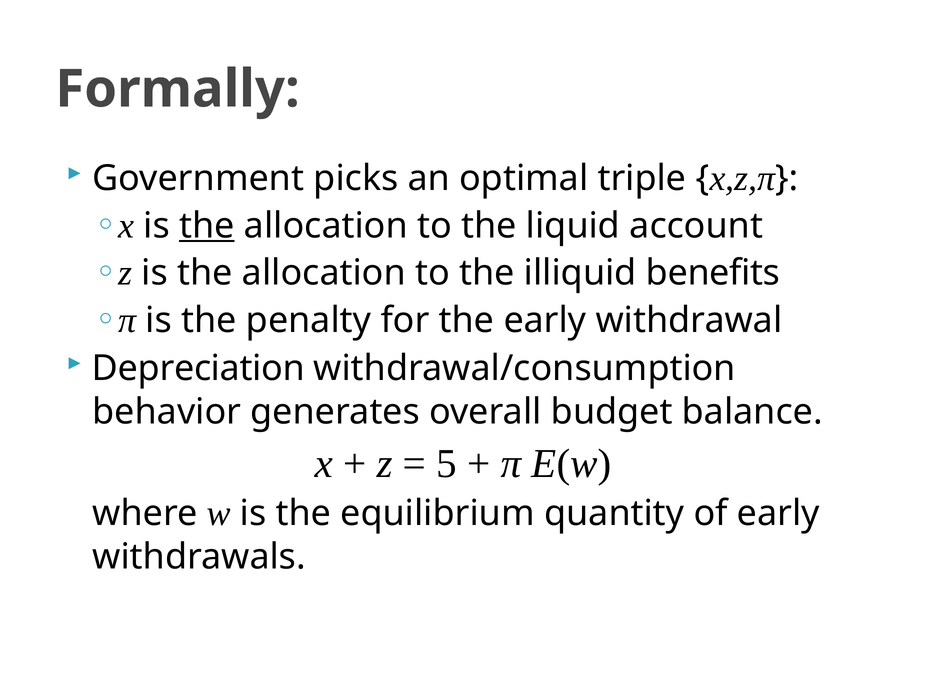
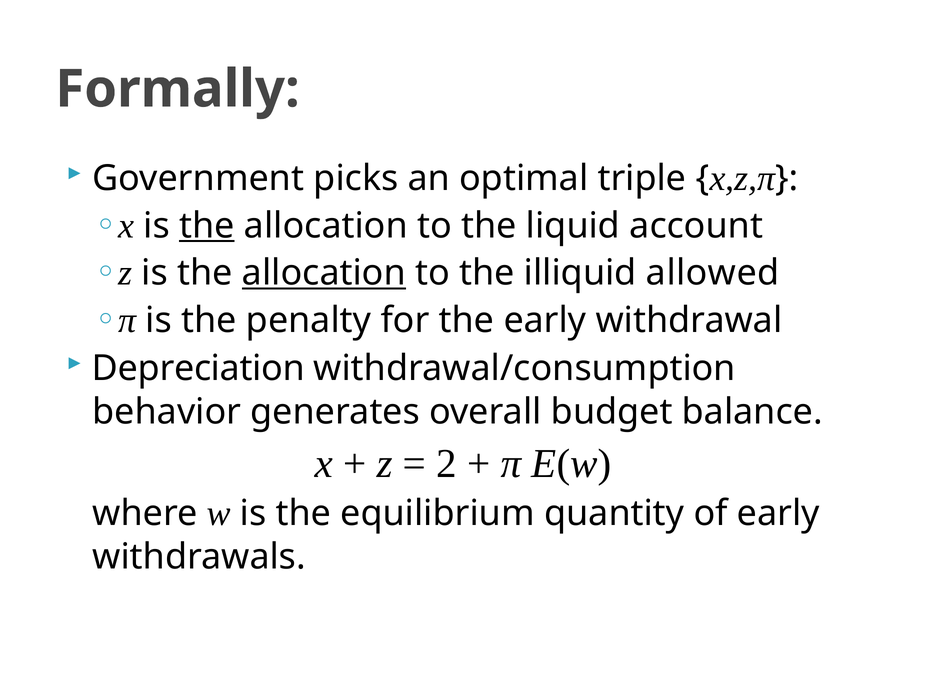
allocation at (324, 273) underline: none -> present
benefits: benefits -> allowed
5: 5 -> 2
